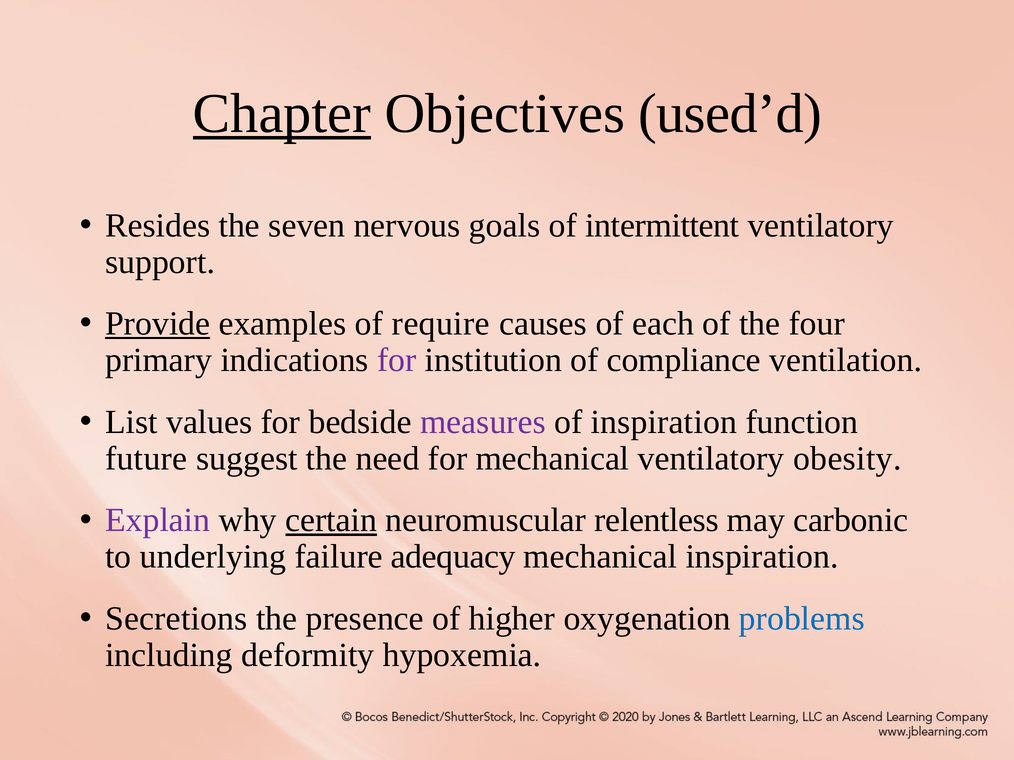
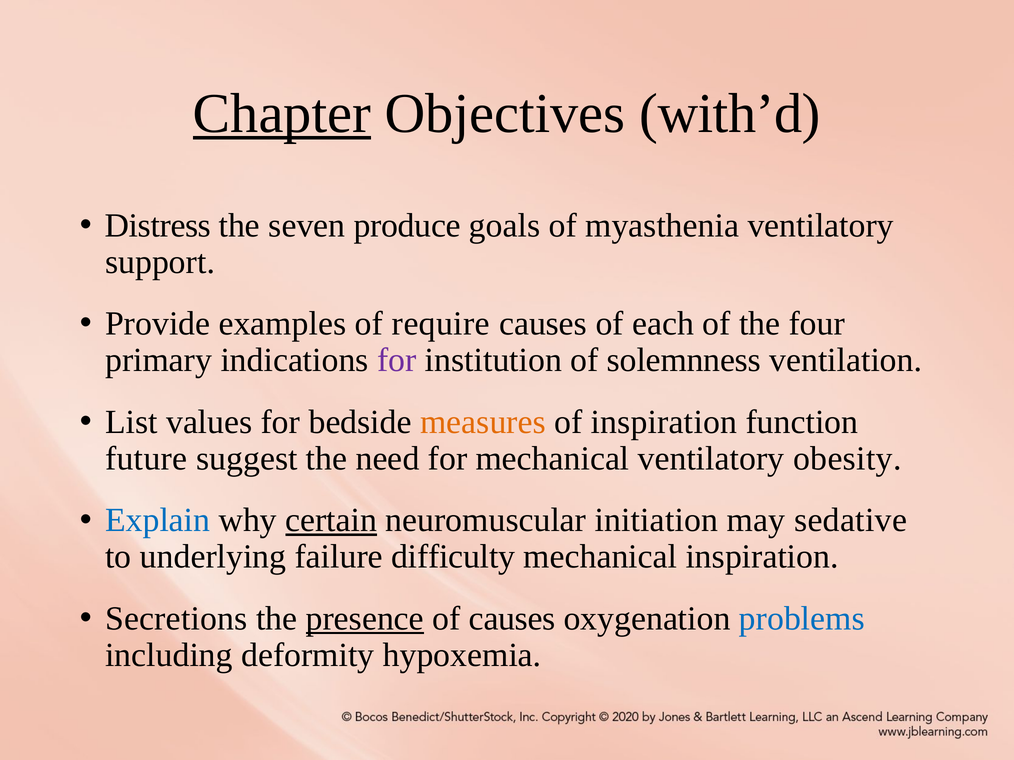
used’d: used’d -> with’d
Resides: Resides -> Distress
nervous: nervous -> produce
intermittent: intermittent -> myasthenia
Provide underline: present -> none
compliance: compliance -> solemnness
measures colour: purple -> orange
Explain colour: purple -> blue
relentless: relentless -> initiation
carbonic: carbonic -> sedative
adequacy: adequacy -> difficulty
presence underline: none -> present
of higher: higher -> causes
